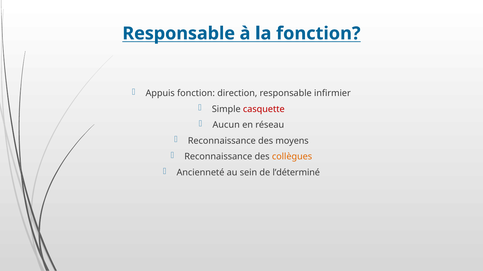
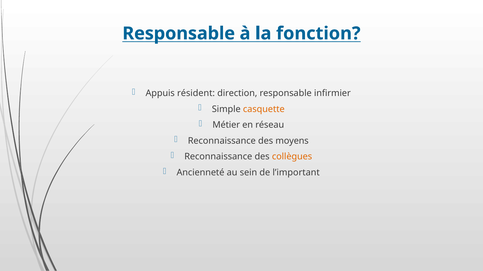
Appuis fonction: fonction -> résident
casquette colour: red -> orange
Aucun: Aucun -> Métier
l’déterminé: l’déterminé -> l’important
